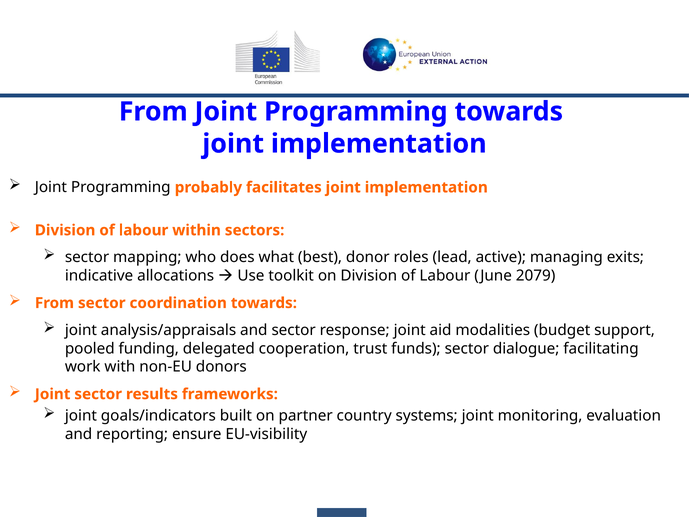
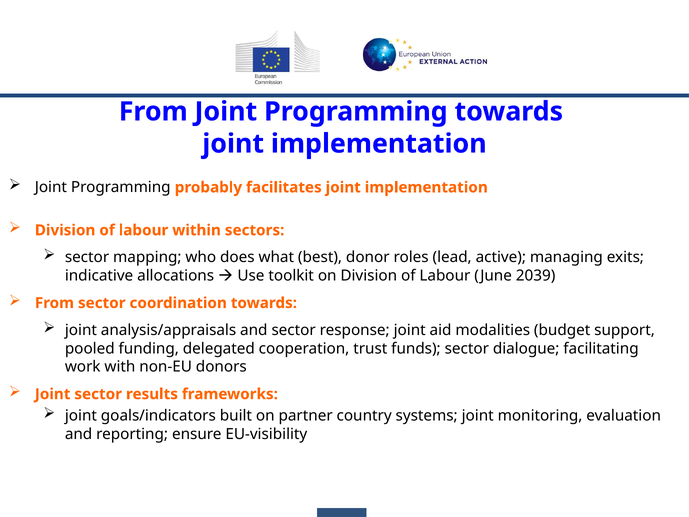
2079: 2079 -> 2039
